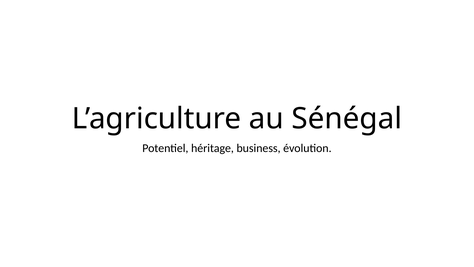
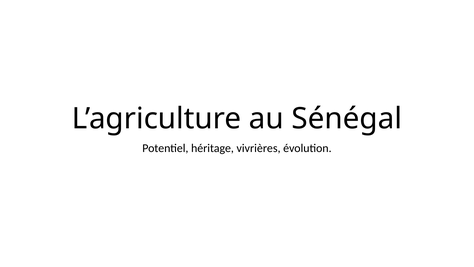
business: business -> vivrières
